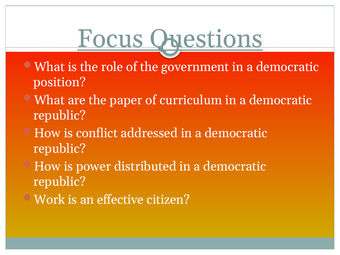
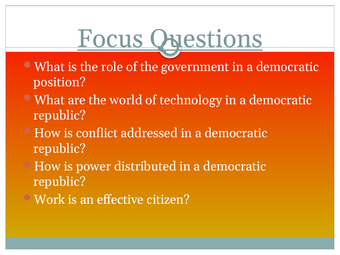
paper: paper -> world
curriculum: curriculum -> technology
